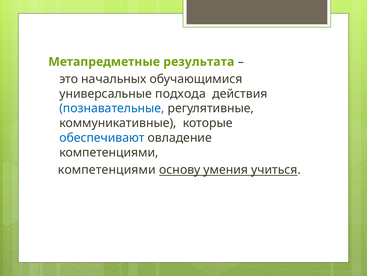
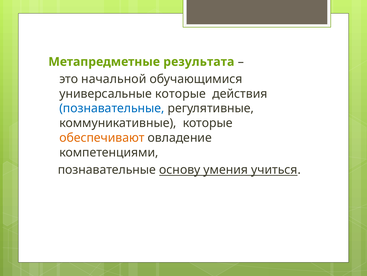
начальных: начальных -> начальной
универсальные подхода: подхода -> которые
обеспечивают colour: blue -> orange
компетенциями at (107, 169): компетенциями -> познавательные
